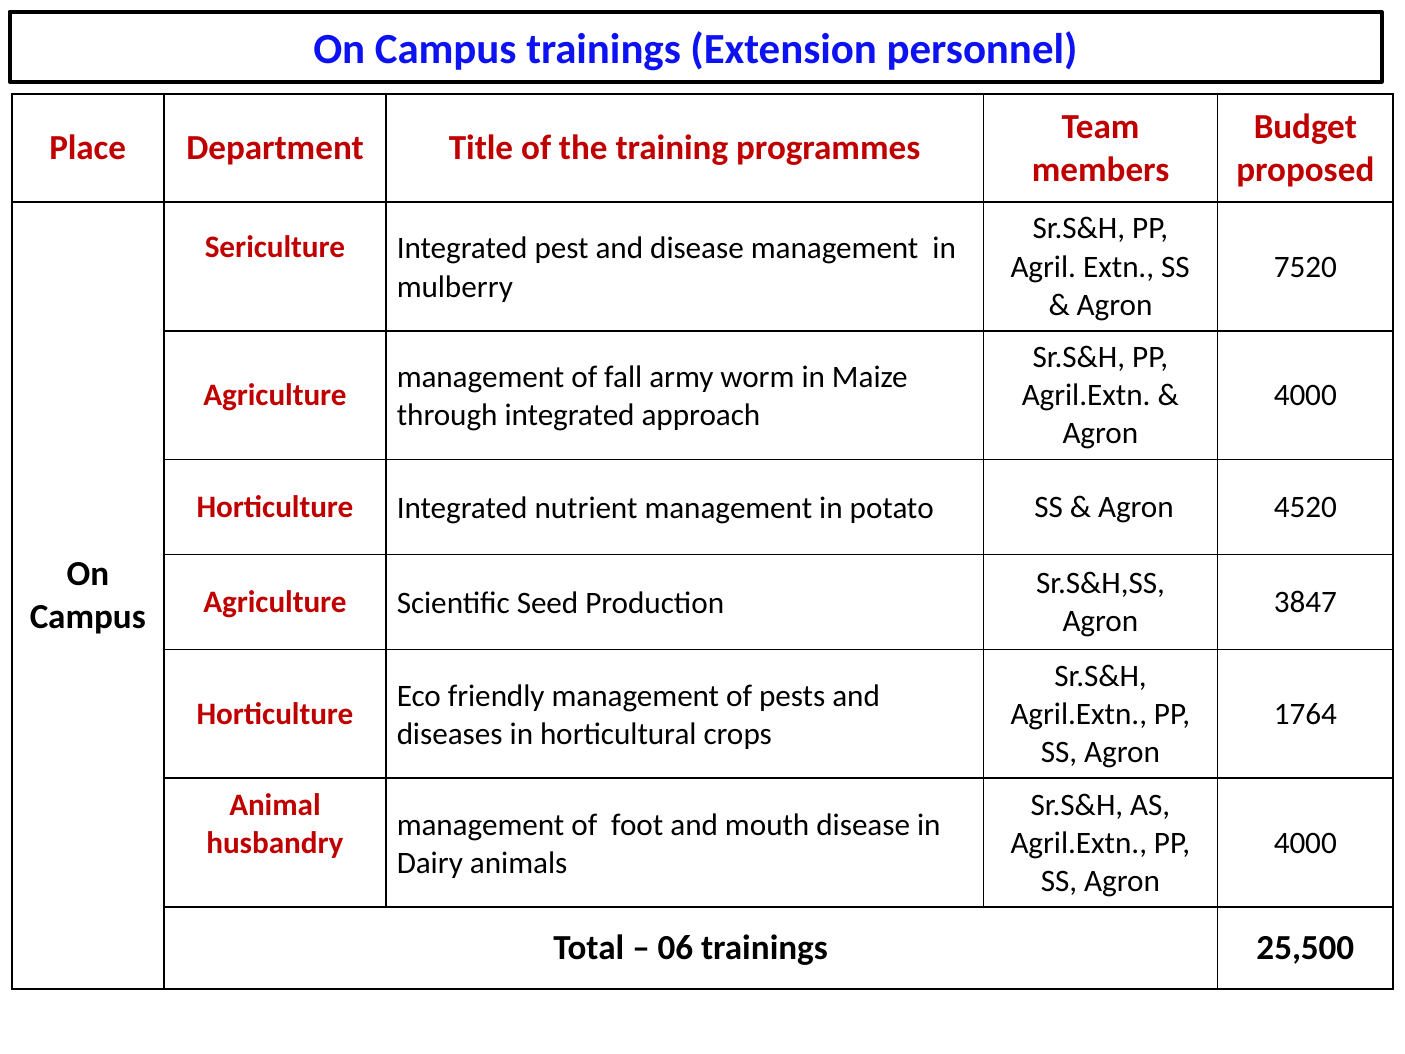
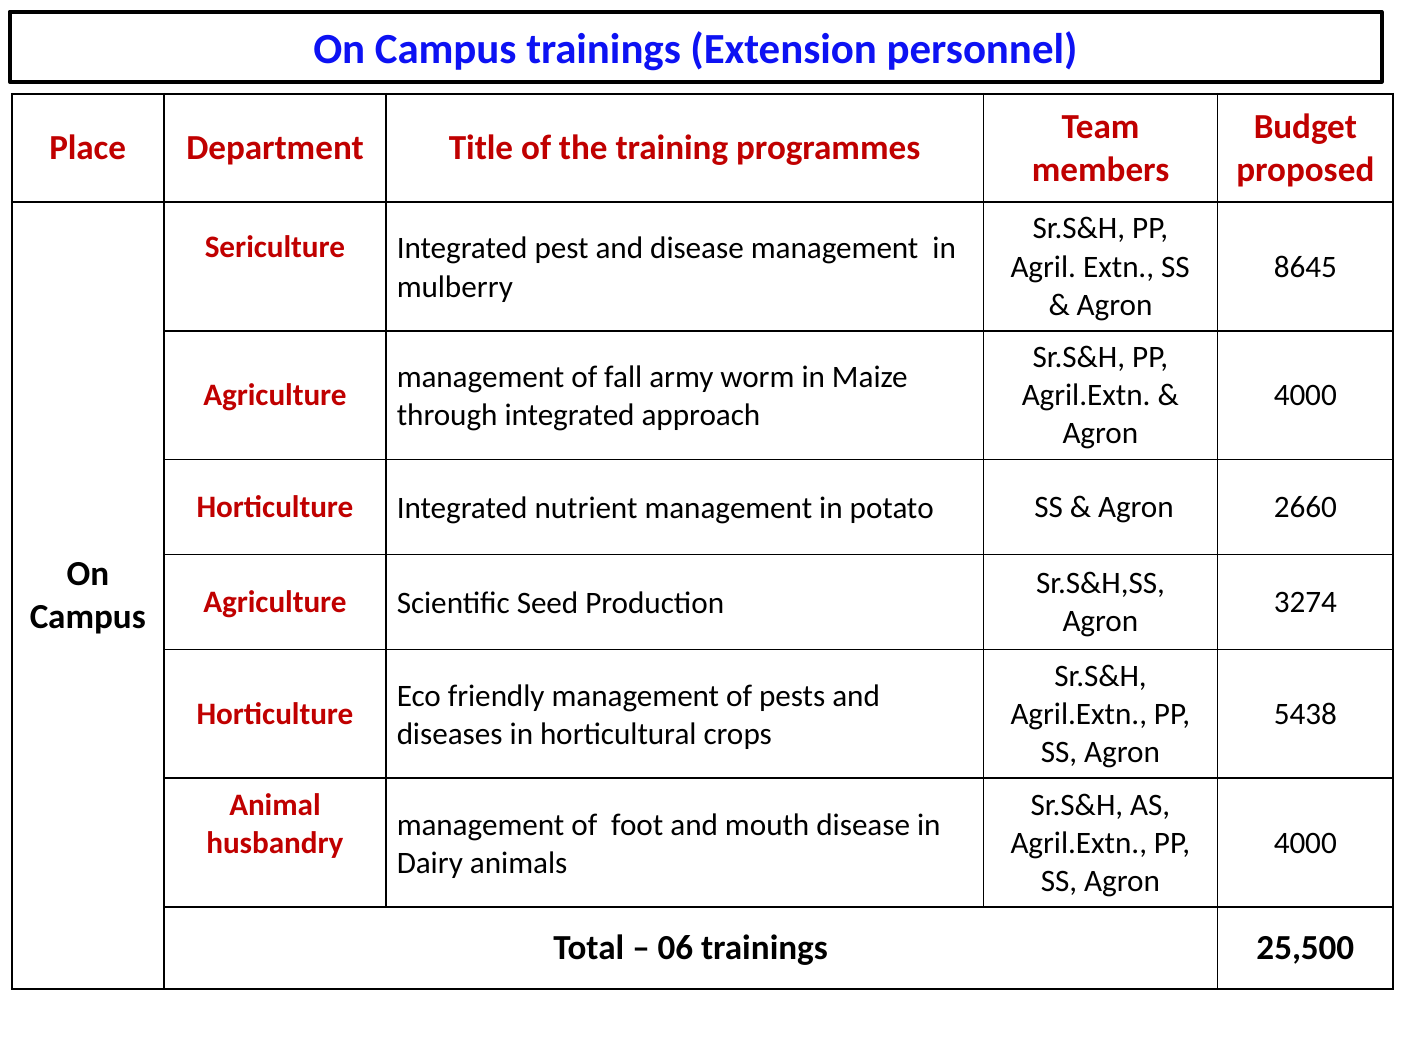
7520: 7520 -> 8645
4520: 4520 -> 2660
3847: 3847 -> 3274
1764: 1764 -> 5438
